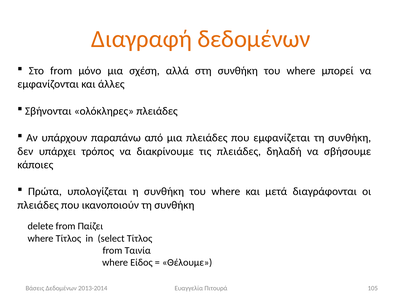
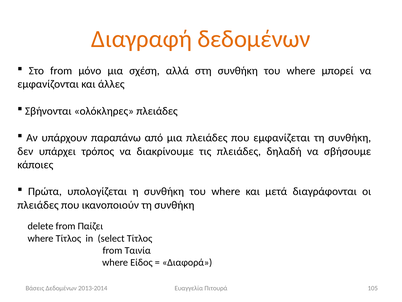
Θέλουμε: Θέλουμε -> Διαφορά
